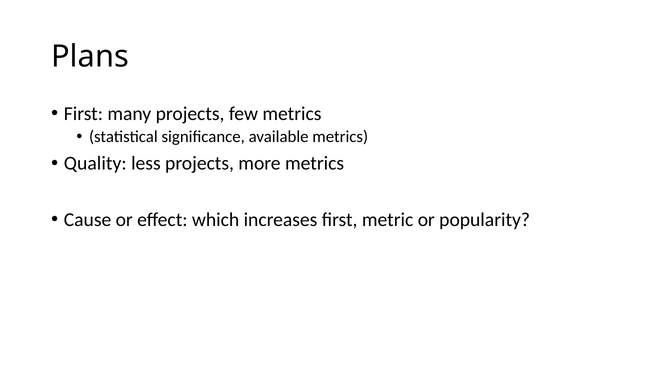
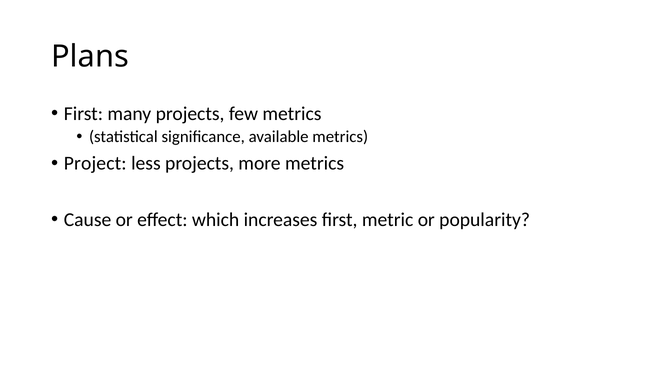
Quality: Quality -> Project
